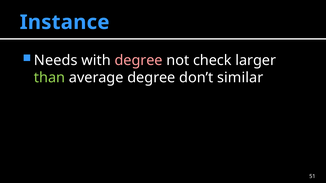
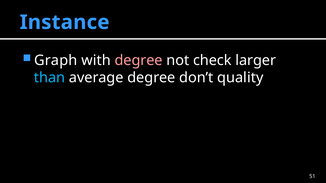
Needs: Needs -> Graph
than colour: light green -> light blue
similar: similar -> quality
